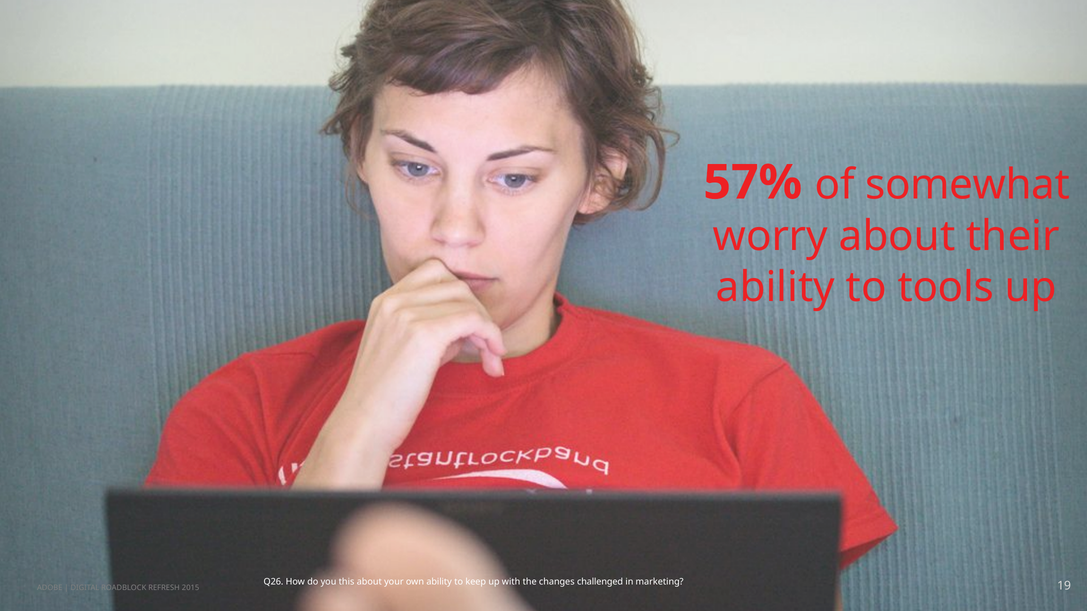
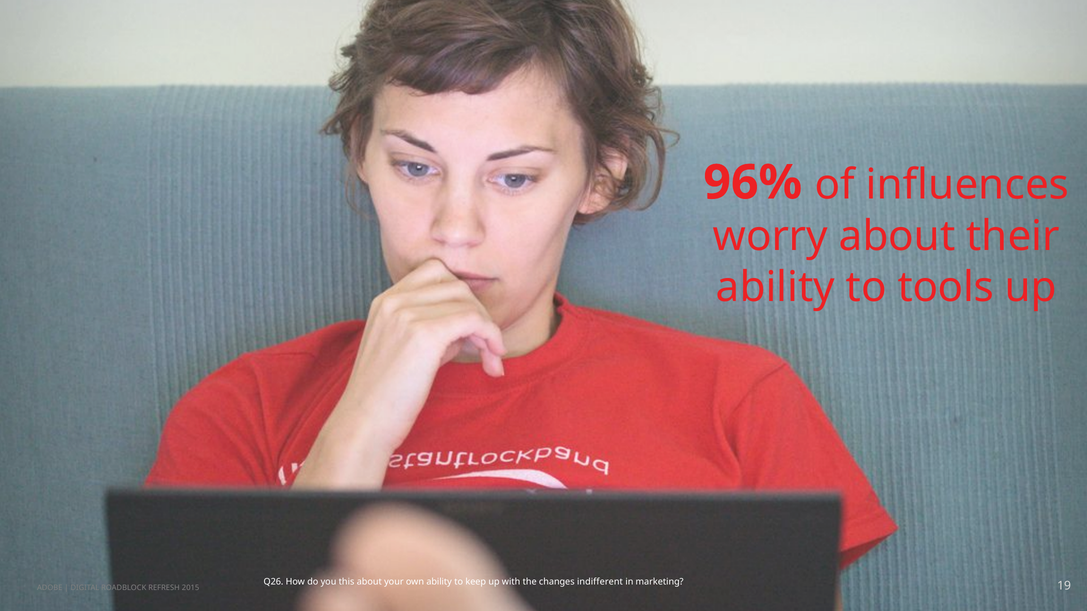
57%: 57% -> 96%
somewhat: somewhat -> influences
challenged: challenged -> indifferent
